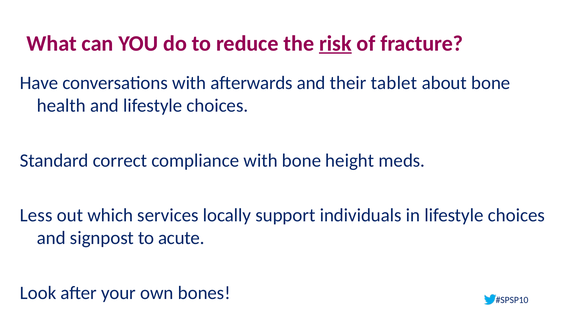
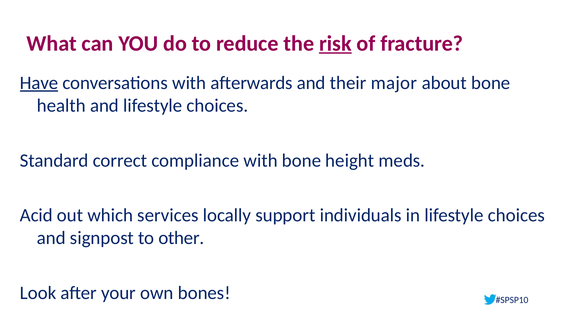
Have underline: none -> present
tablet: tablet -> major
Less: Less -> Acid
acute: acute -> other
